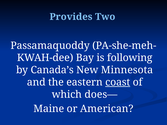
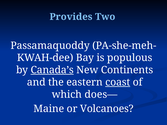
following: following -> populous
Canada’s underline: none -> present
Minnesota: Minnesota -> Continents
American: American -> Volcanoes
